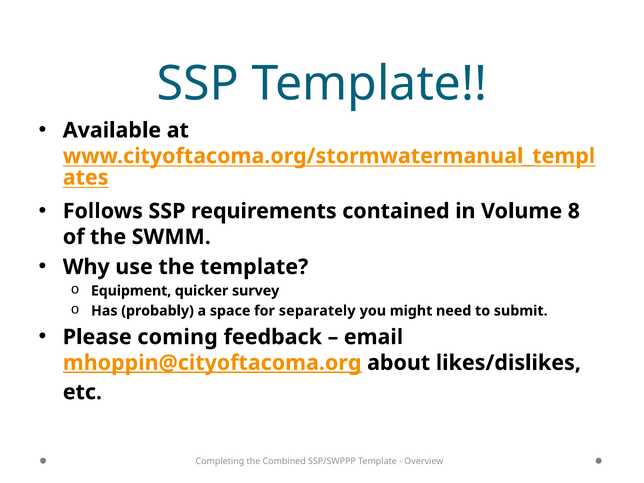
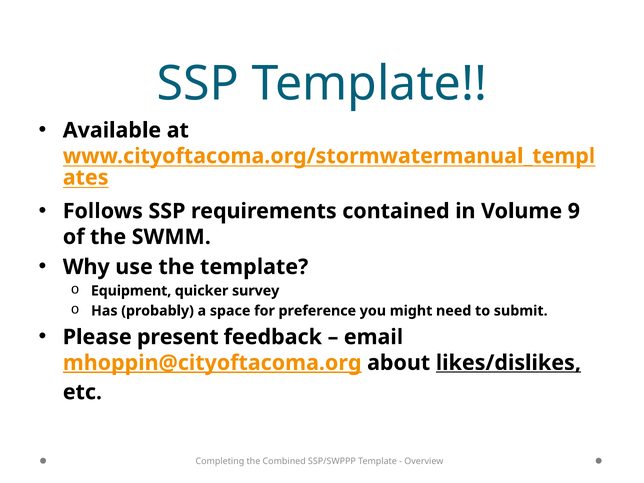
8: 8 -> 9
separately: separately -> preference
coming: coming -> present
likes/dislikes underline: none -> present
